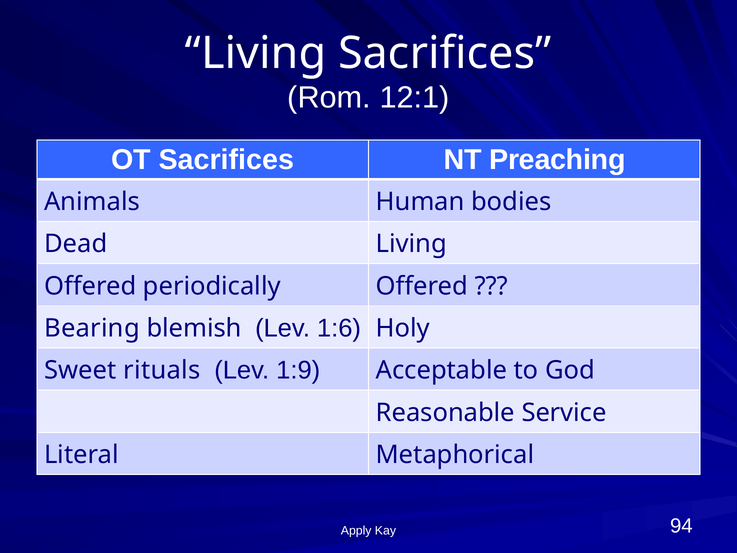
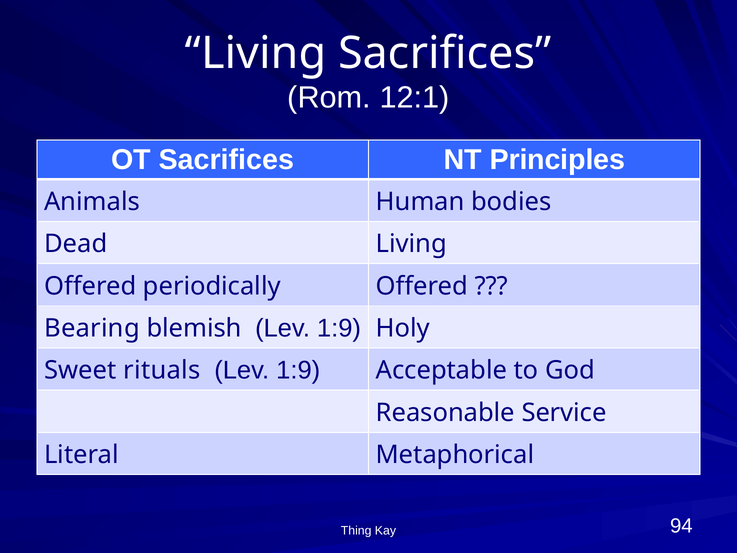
Preaching: Preaching -> Principles
blemish Lev 1:6: 1:6 -> 1:9
Apply: Apply -> Thing
